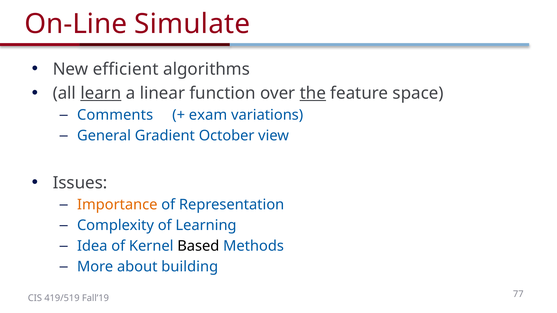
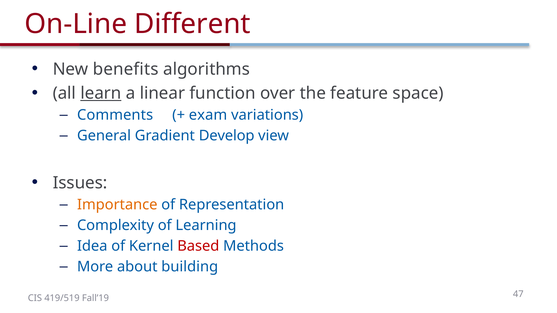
Simulate: Simulate -> Different
efficient: efficient -> benefits
the underline: present -> none
October: October -> Develop
Based colour: black -> red
77: 77 -> 47
